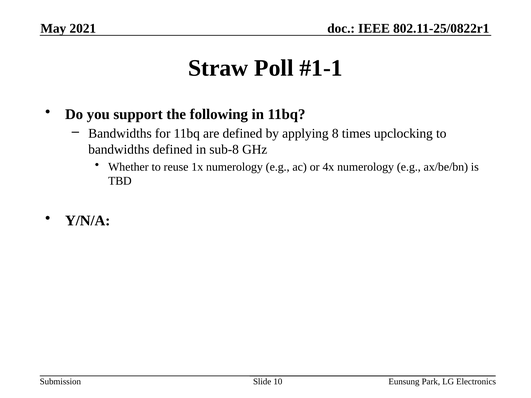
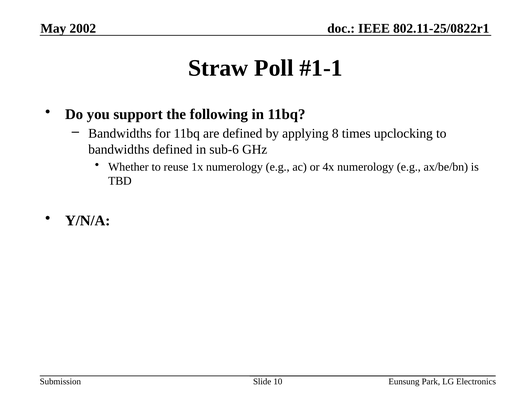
2021: 2021 -> 2002
sub-8: sub-8 -> sub-6
